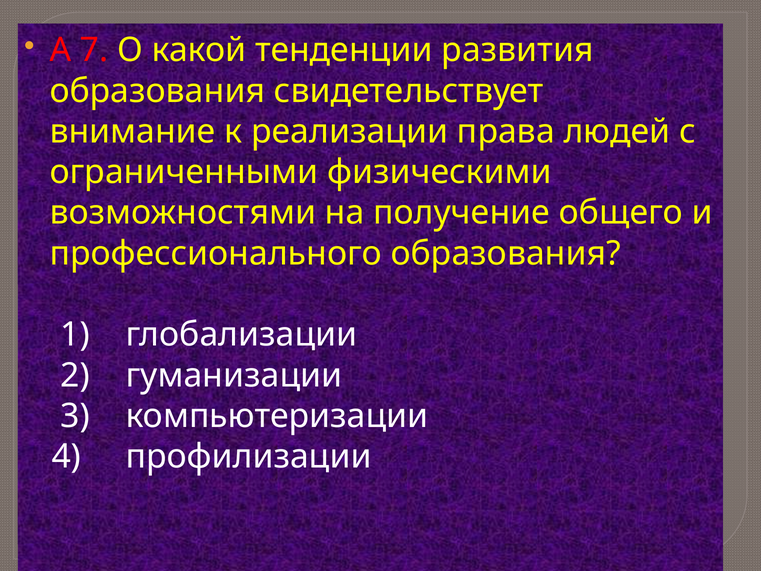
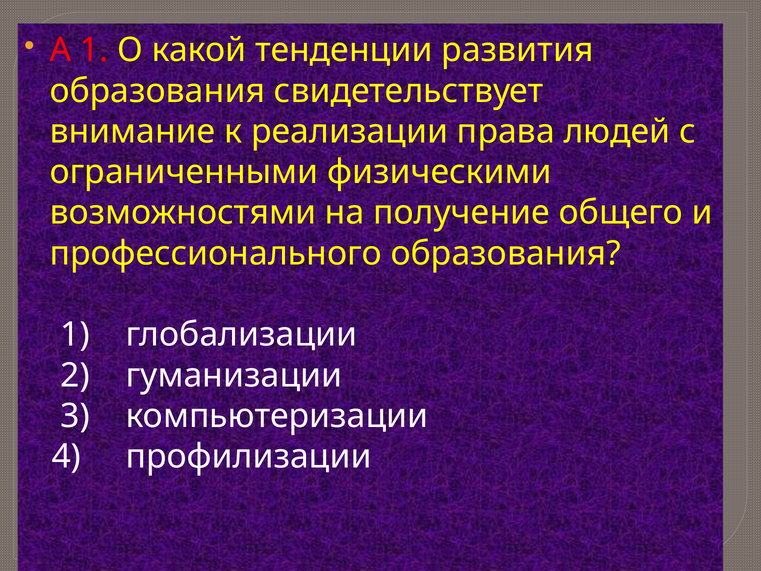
А 7: 7 -> 1
